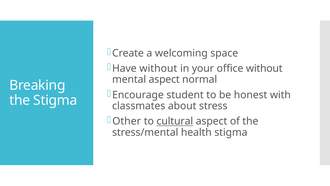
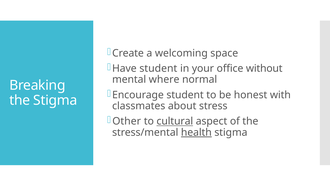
Have without: without -> student
mental aspect: aspect -> where
health underline: none -> present
